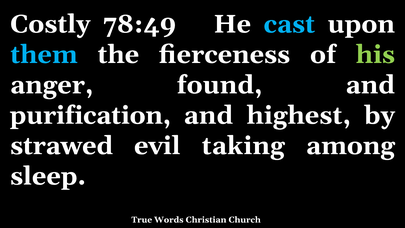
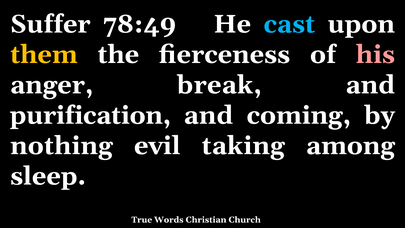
Costly: Costly -> Suffer
them colour: light blue -> yellow
his colour: light green -> pink
found: found -> break
highest: highest -> coming
strawed: strawed -> nothing
